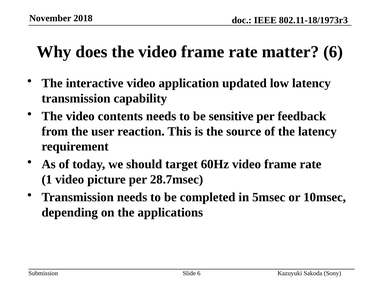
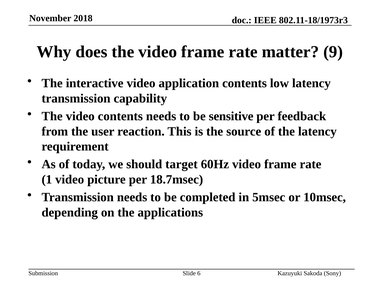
matter 6: 6 -> 9
application updated: updated -> contents
28.7msec: 28.7msec -> 18.7msec
